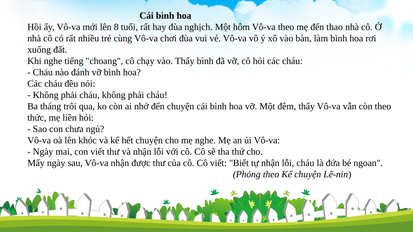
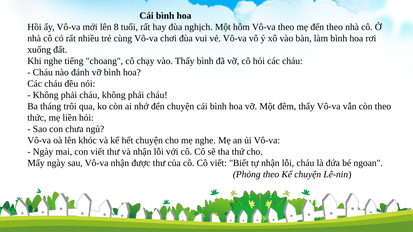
đến thao: thao -> theo
